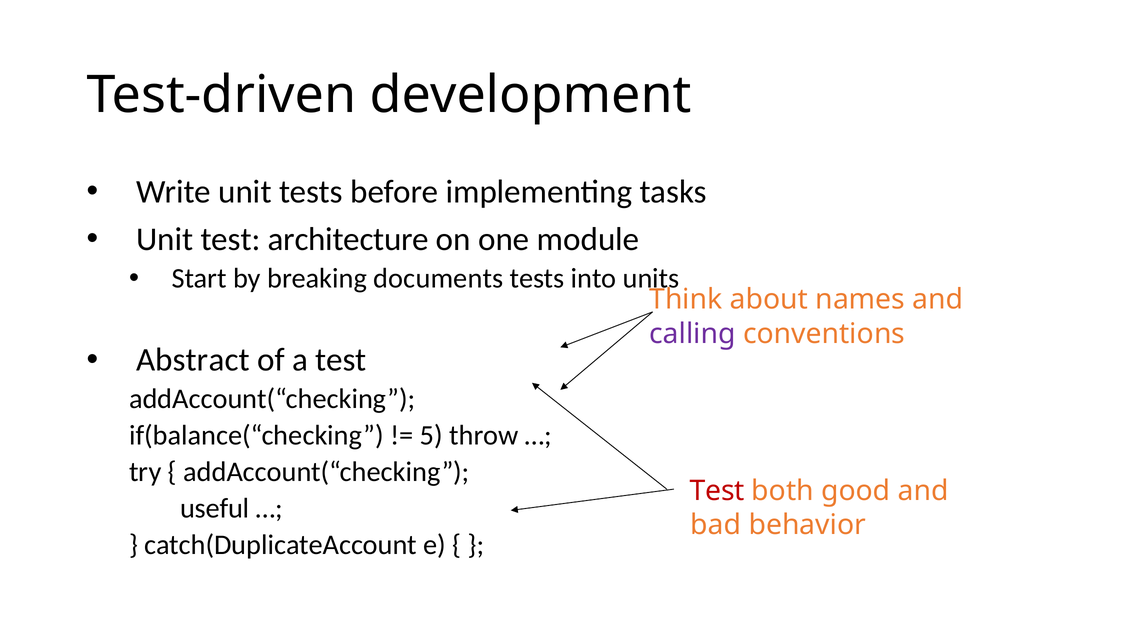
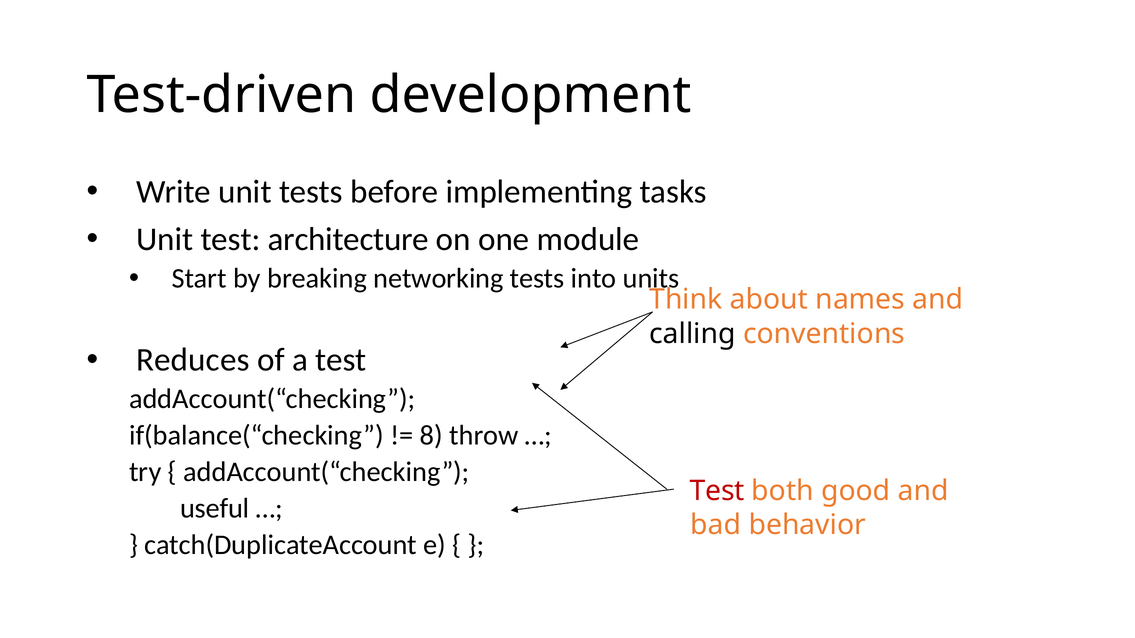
documents: documents -> networking
calling colour: purple -> black
Abstract: Abstract -> Reduces
5: 5 -> 8
